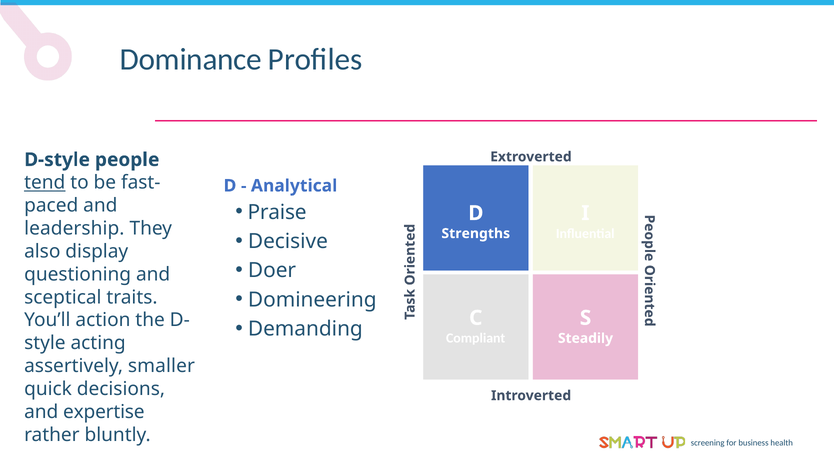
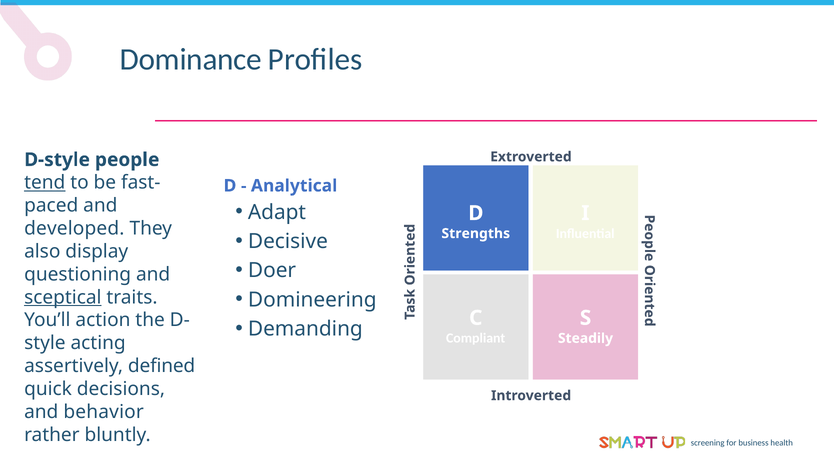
Praise: Praise -> Adapt
leadership: leadership -> developed
sceptical underline: none -> present
smaller: smaller -> defined
expertise: expertise -> behavior
